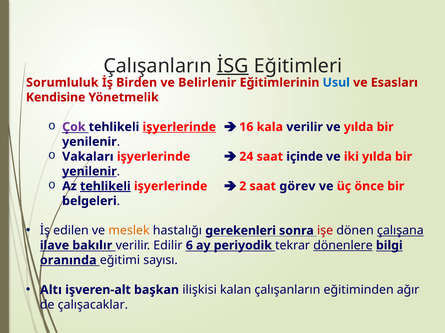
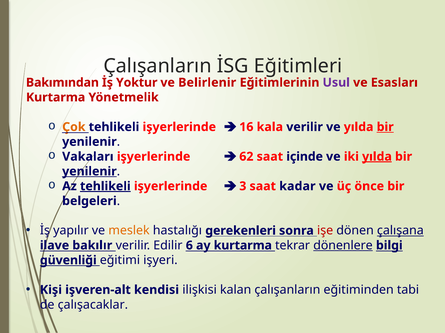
İSG underline: present -> none
Sorumluluk: Sorumluluk -> Bakımından
Birden: Birden -> Yoktur
Usul colour: blue -> purple
Kendisine at (56, 98): Kendisine -> Kurtarma
Çok colour: purple -> orange
işyerlerinde at (179, 127) underline: present -> none
bir at (385, 127) underline: none -> present
24: 24 -> 62
yılda at (377, 157) underline: none -> present
2: 2 -> 3
görev: görev -> kadar
edilen: edilen -> yapılır
ay periyodik: periyodik -> kurtarma
oranında: oranında -> güvenliği
sayısı: sayısı -> işyeri
Altı: Altı -> Kişi
başkan: başkan -> kendisi
ağır: ağır -> tabi
